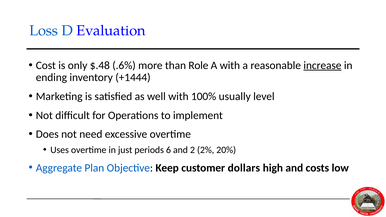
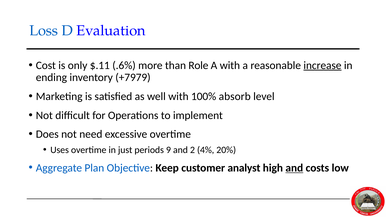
$.48: $.48 -> $.11
+1444: +1444 -> +7979
usually: usually -> absorb
6: 6 -> 9
2%: 2% -> 4%
dollars: dollars -> analyst
and at (294, 168) underline: none -> present
